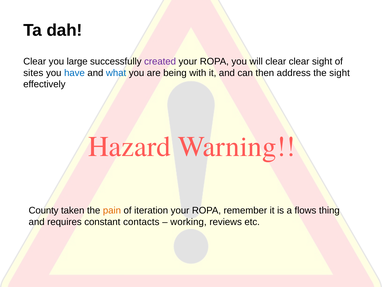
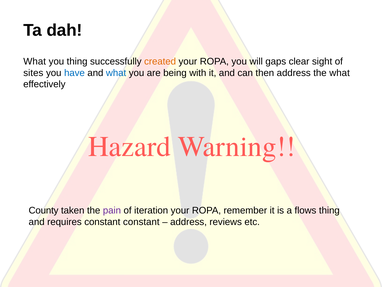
Clear at (35, 61): Clear -> What
you large: large -> thing
created colour: purple -> orange
will clear: clear -> gaps
the sight: sight -> what
pain colour: orange -> purple
constant contacts: contacts -> constant
working at (188, 222): working -> address
